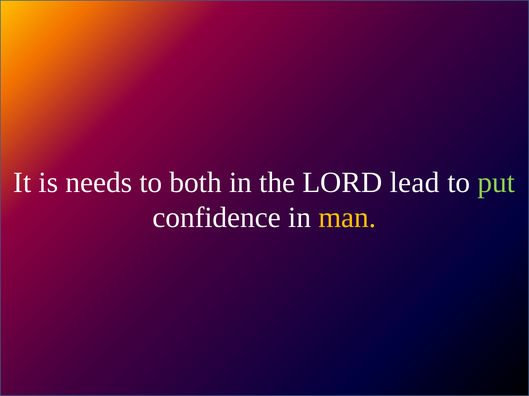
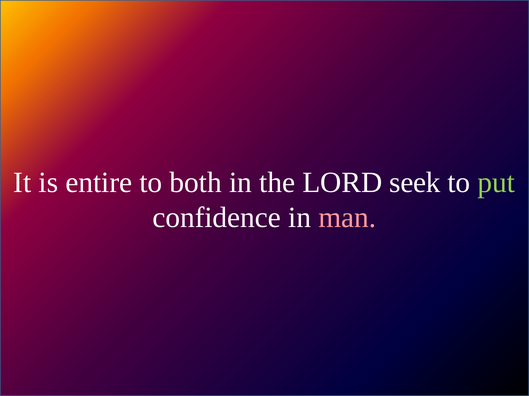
needs: needs -> entire
lead: lead -> seek
man colour: yellow -> pink
